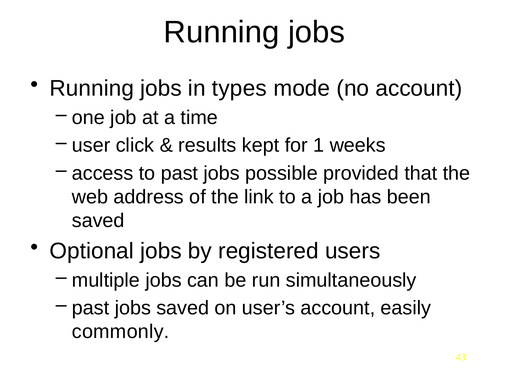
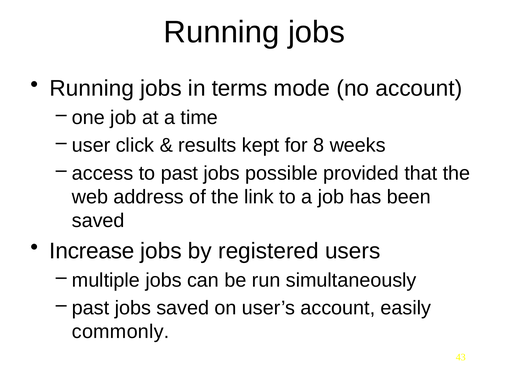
types: types -> terms
1: 1 -> 8
Optional: Optional -> Increase
